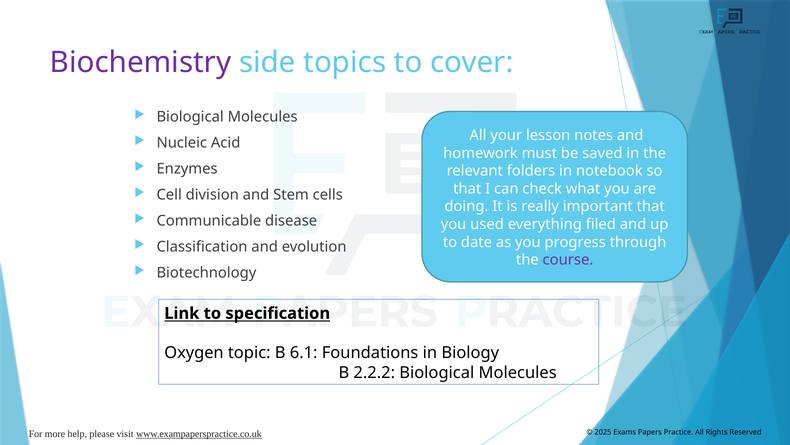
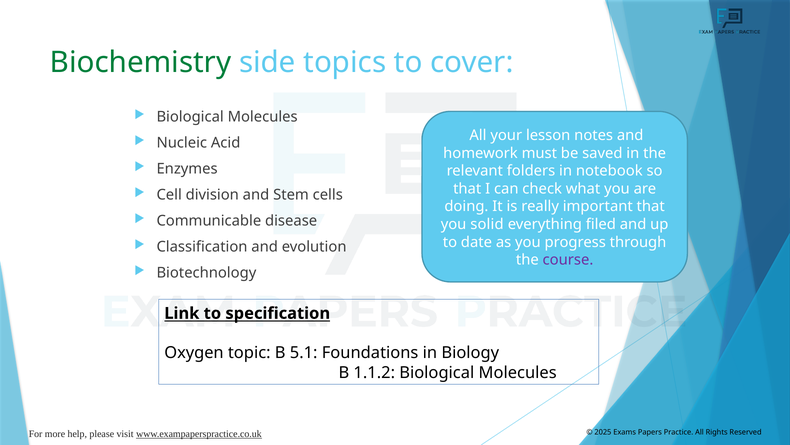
Biochemistry colour: purple -> green
used: used -> solid
6.1: 6.1 -> 5.1
2.2.2: 2.2.2 -> 1.1.2
